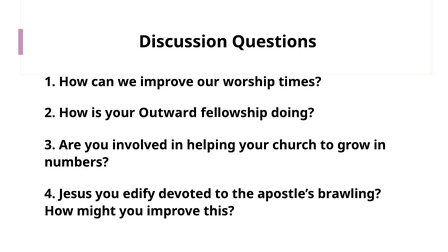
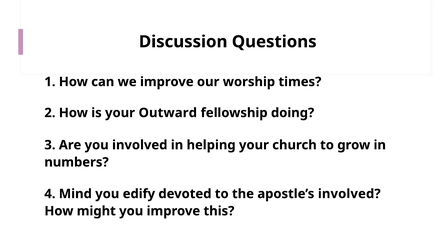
Jesus: Jesus -> Mind
apostle’s brawling: brawling -> involved
